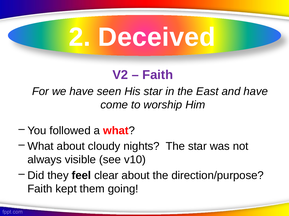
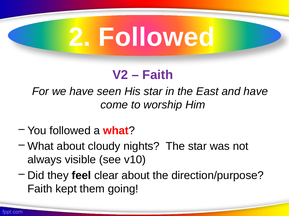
2 Deceived: Deceived -> Followed
